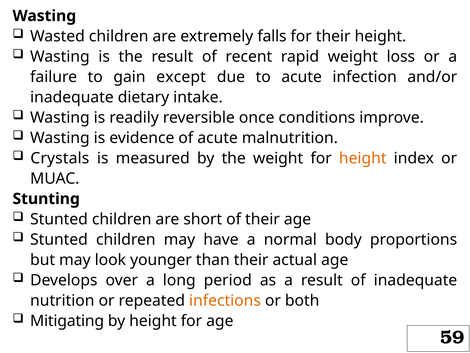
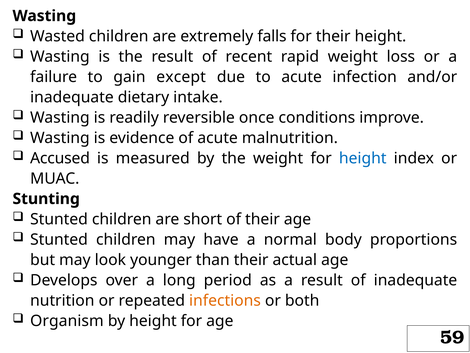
Crystals: Crystals -> Accused
height at (363, 158) colour: orange -> blue
Mitigating: Mitigating -> Organism
